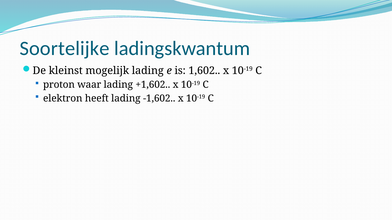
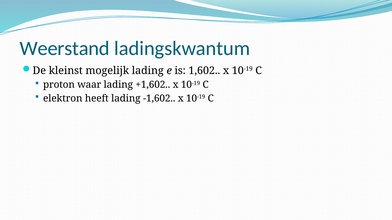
Soortelijke: Soortelijke -> Weerstand
